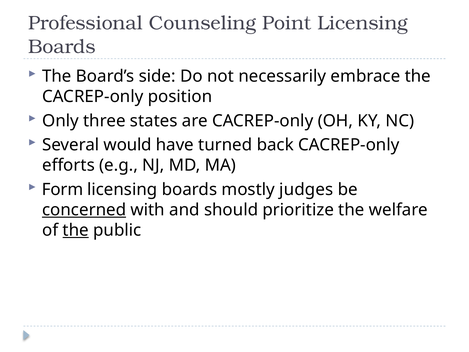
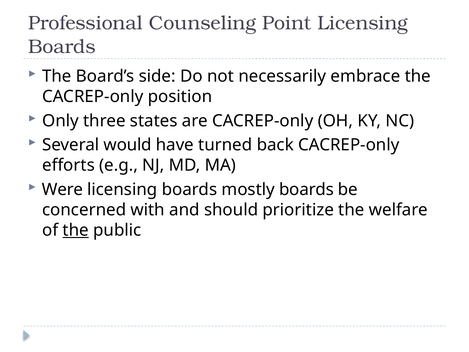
Form: Form -> Were
mostly judges: judges -> boards
concerned underline: present -> none
